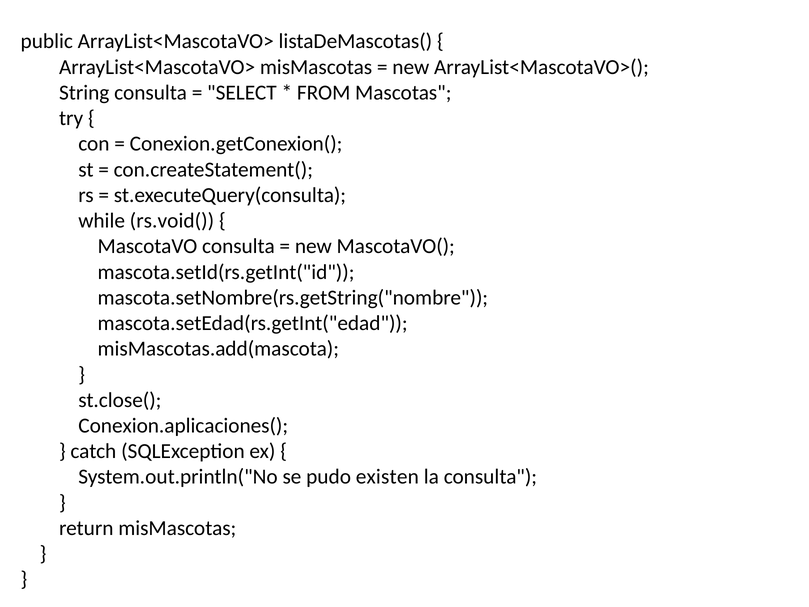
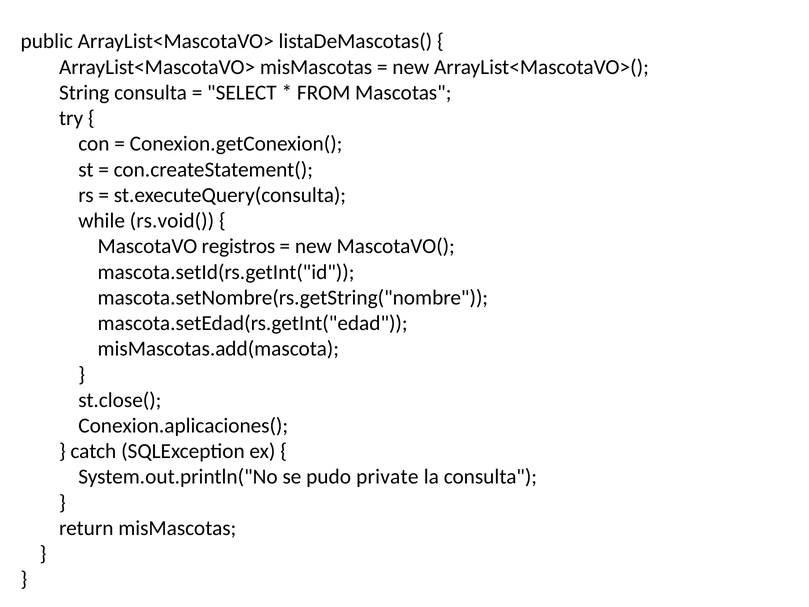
MascotaVO consulta: consulta -> registros
existen: existen -> private
